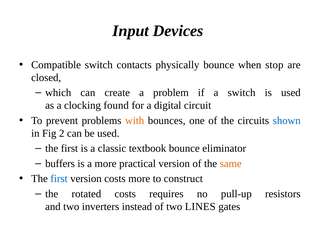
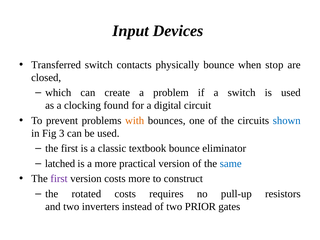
Compatible: Compatible -> Transferred
2: 2 -> 3
buffers: buffers -> latched
same colour: orange -> blue
first at (59, 179) colour: blue -> purple
LINES: LINES -> PRIOR
